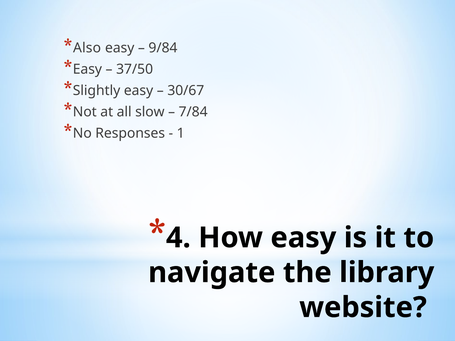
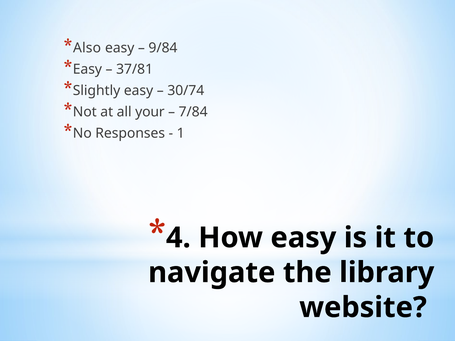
37/50: 37/50 -> 37/81
30/67: 30/67 -> 30/74
slow: slow -> your
